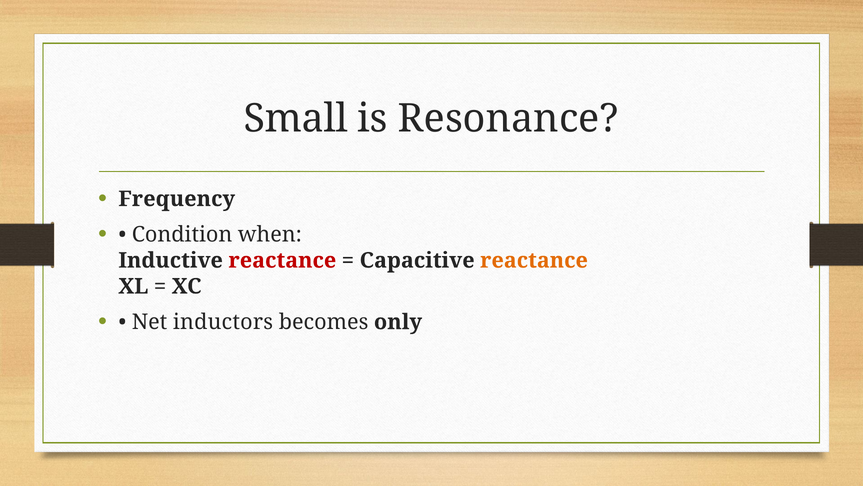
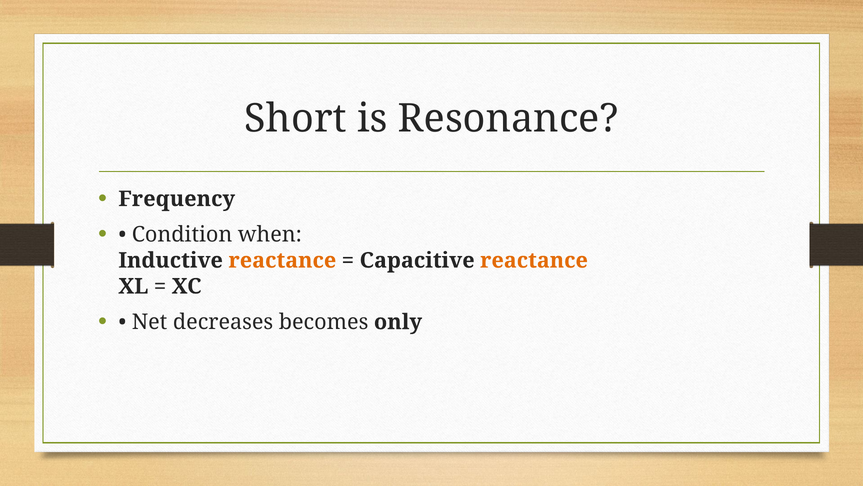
Small: Small -> Short
reactance at (282, 260) colour: red -> orange
inductors: inductors -> decreases
